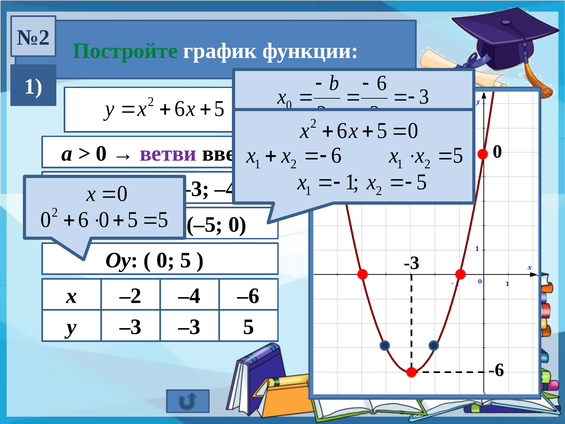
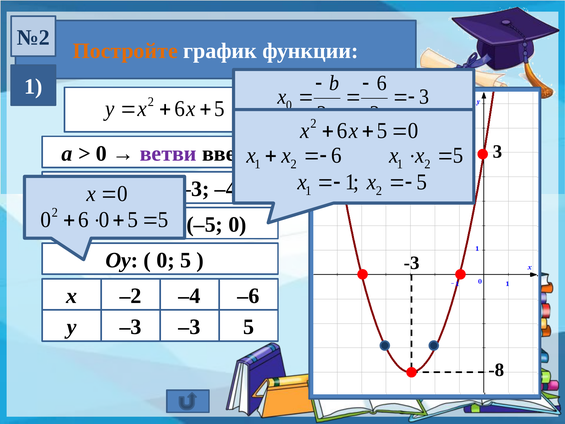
Постройте colour: green -> orange
0 at (498, 152): 0 -> 3
-6: -6 -> -8
